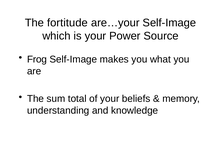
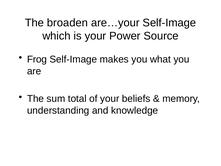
fortitude: fortitude -> broaden
